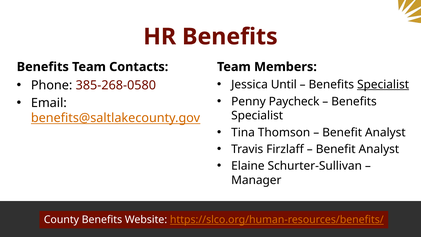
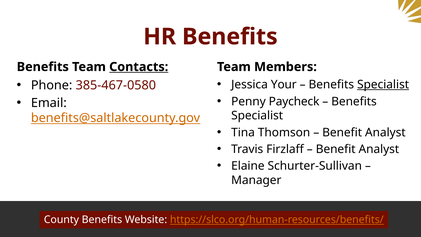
Contacts underline: none -> present
Until: Until -> Your
385-268-0580: 385-268-0580 -> 385-467-0580
